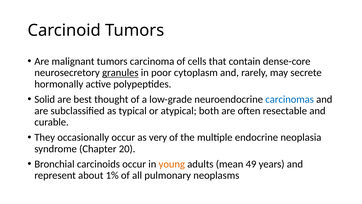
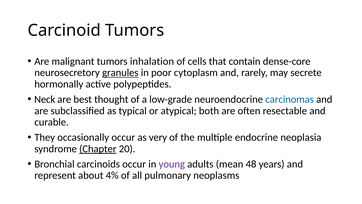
carcinoma: carcinoma -> inhalation
Solid: Solid -> Neck
Chapter underline: none -> present
young colour: orange -> purple
49: 49 -> 48
1%: 1% -> 4%
